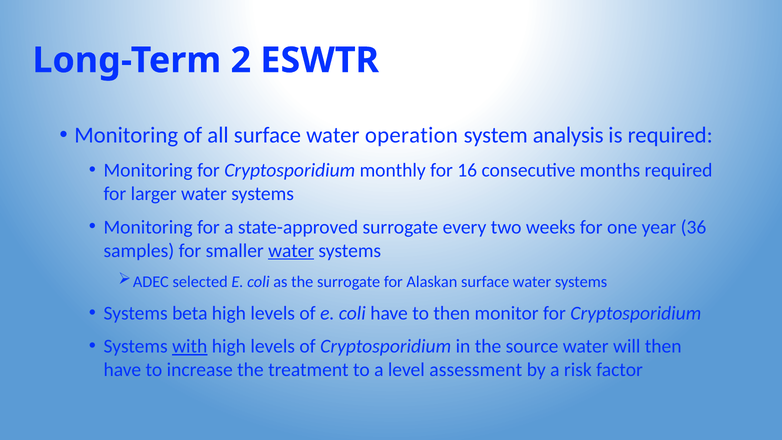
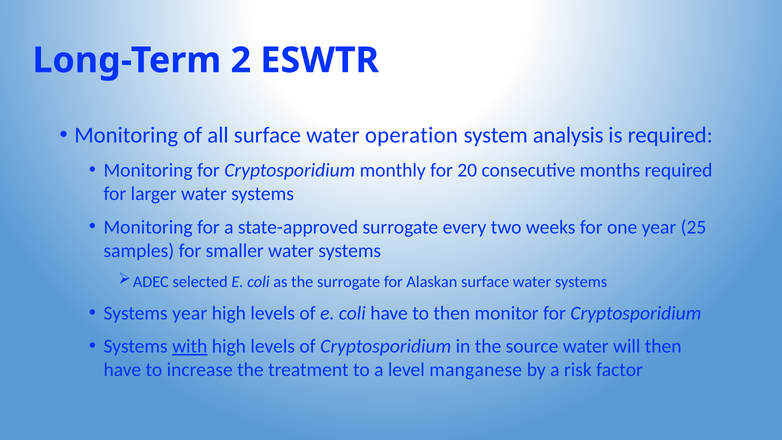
16: 16 -> 20
36: 36 -> 25
water at (291, 250) underline: present -> none
Systems beta: beta -> year
assessment: assessment -> manganese
